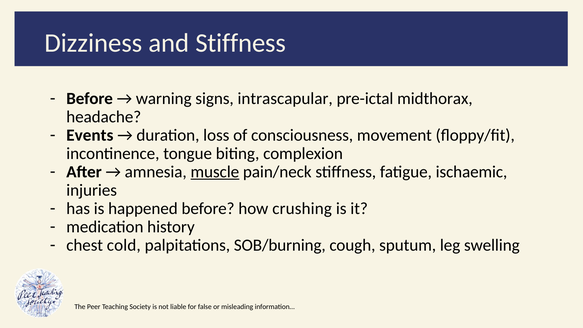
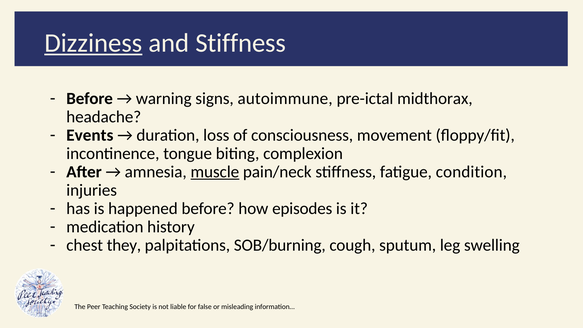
Dizziness underline: none -> present
intrascapular: intrascapular -> autoimmune
ischaemic: ischaemic -> condition
crushing: crushing -> episodes
cold: cold -> they
